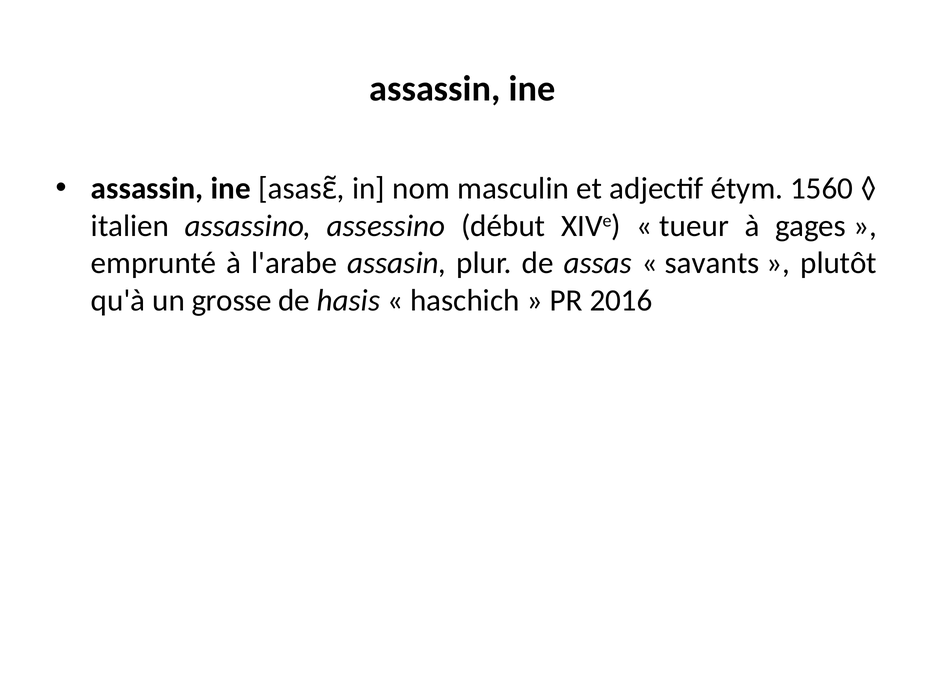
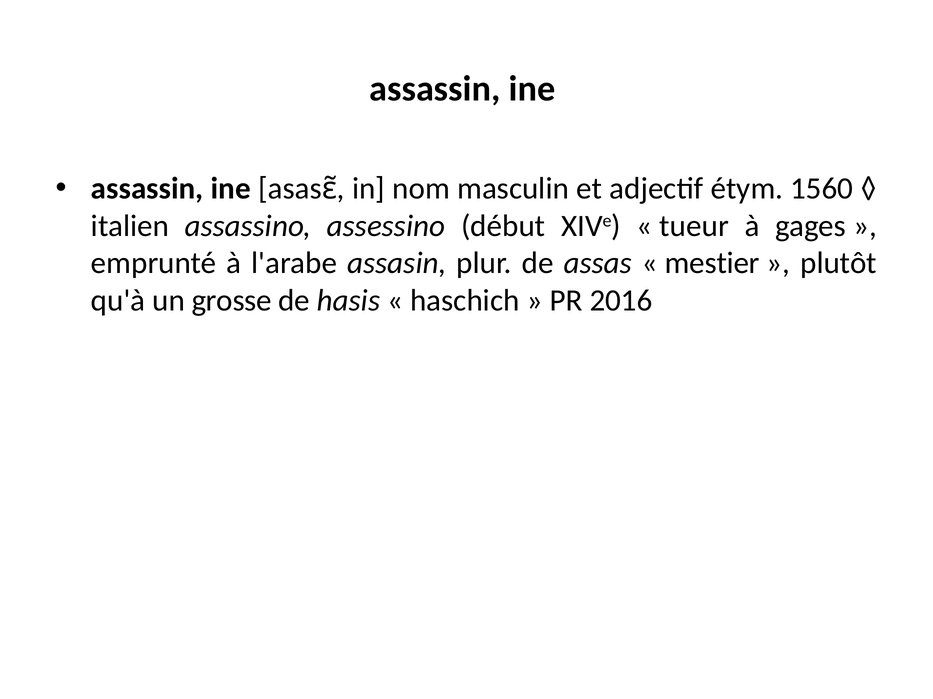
savants: savants -> mestier
